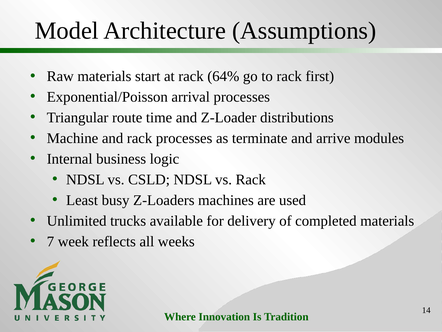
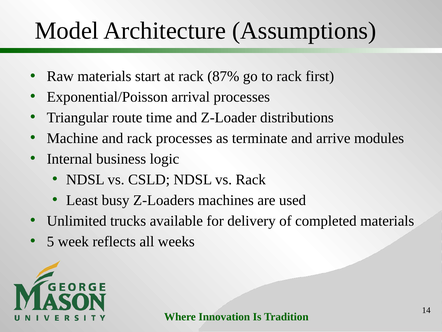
64%: 64% -> 87%
7: 7 -> 5
